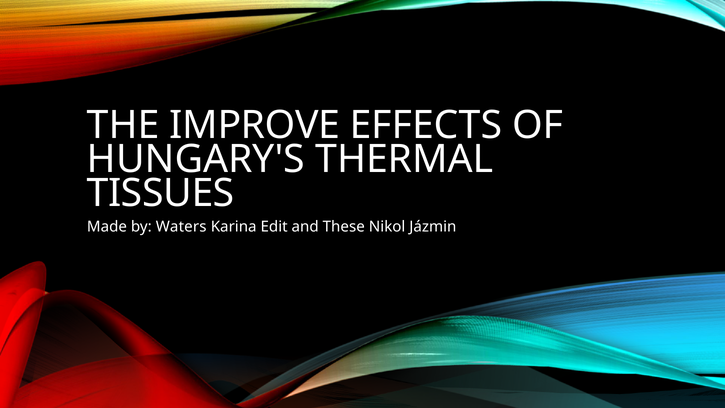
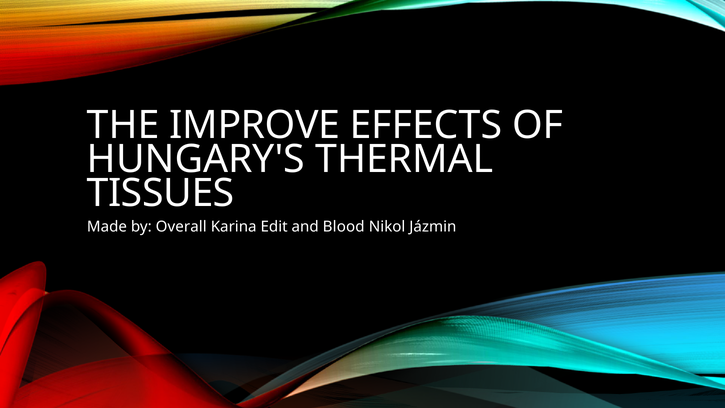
Waters: Waters -> Overall
These: These -> Blood
